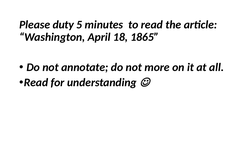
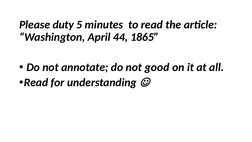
18: 18 -> 44
more: more -> good
